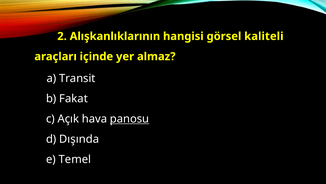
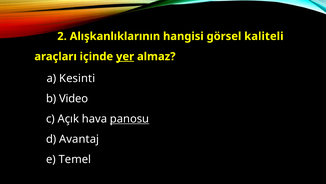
yer underline: none -> present
Transit: Transit -> Kesinti
Fakat: Fakat -> Video
Dışında: Dışında -> Avantaj
